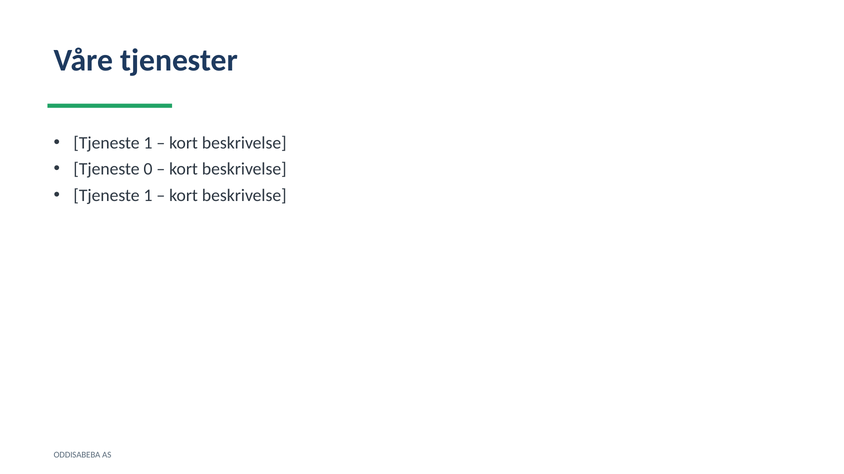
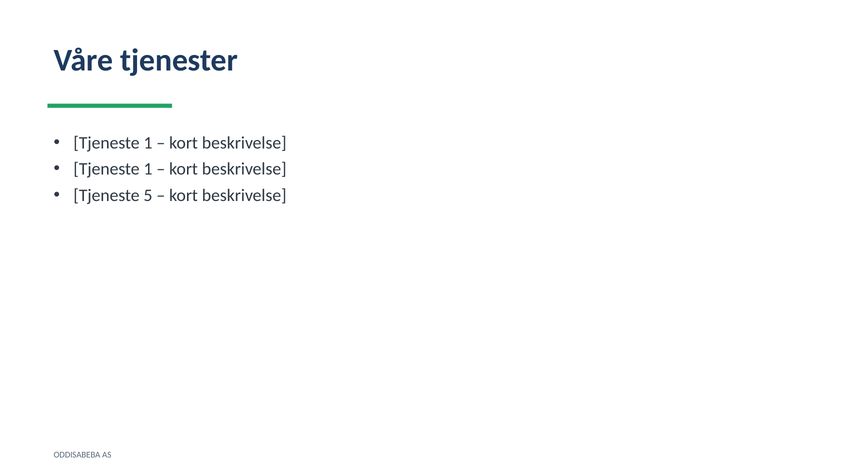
0 at (148, 169): 0 -> 1
1 at (148, 196): 1 -> 5
